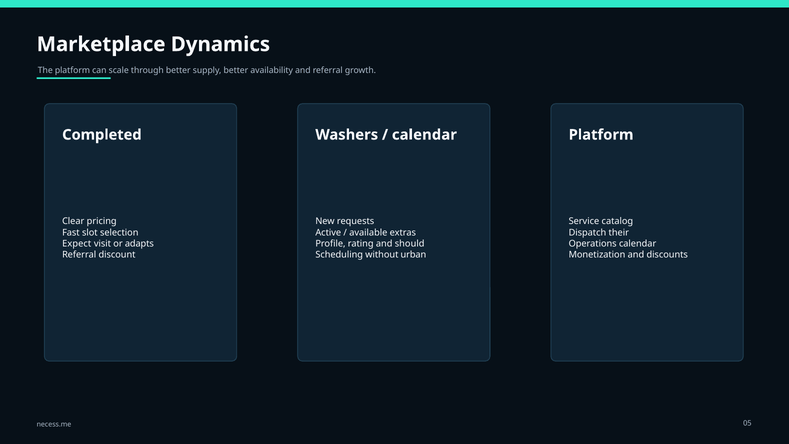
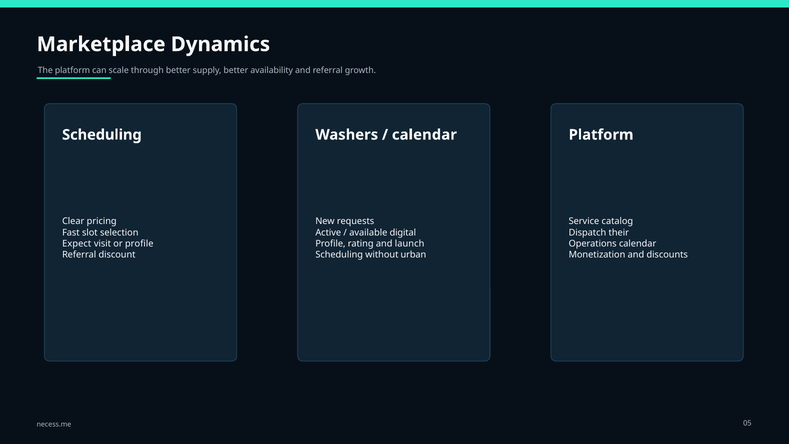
Completed at (102, 135): Completed -> Scheduling
extras: extras -> digital
or adapts: adapts -> profile
should: should -> launch
